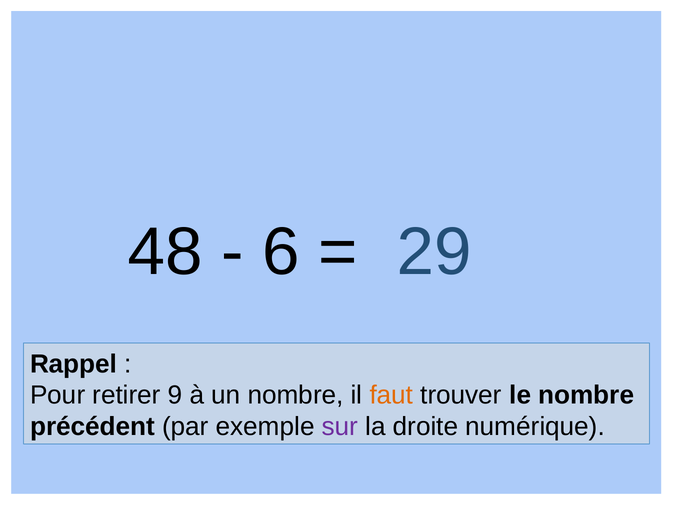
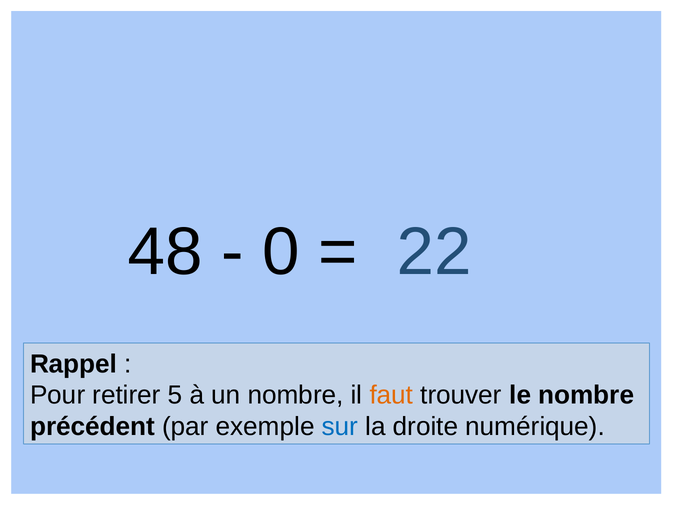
6: 6 -> 0
29: 29 -> 22
9: 9 -> 5
sur colour: purple -> blue
